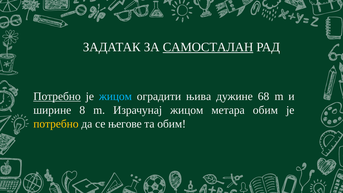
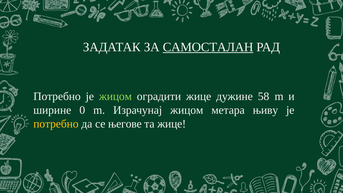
Потребно at (57, 96) underline: present -> none
жицом at (115, 96) colour: light blue -> light green
оградити њива: њива -> жице
68: 68 -> 58
8: 8 -> 0
метара обим: обим -> њиву
та обим: обим -> жице
